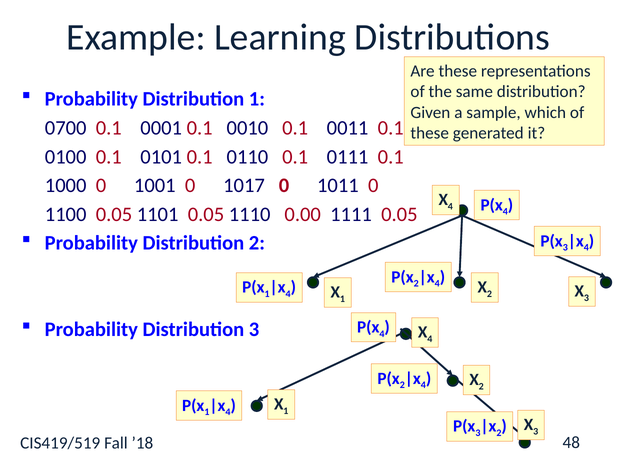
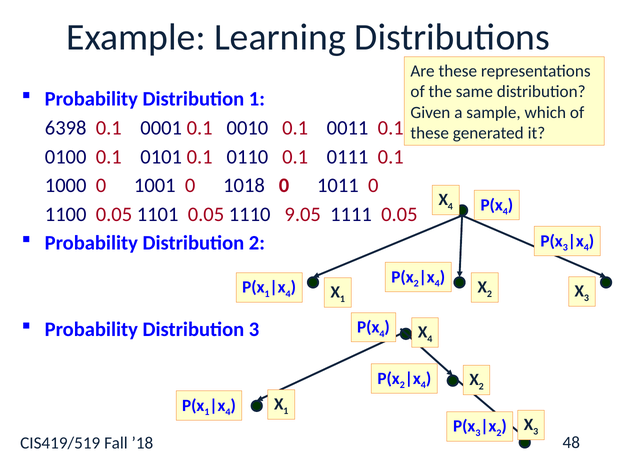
0700: 0700 -> 6398
1017: 1017 -> 1018
0.00: 0.00 -> 9.05
